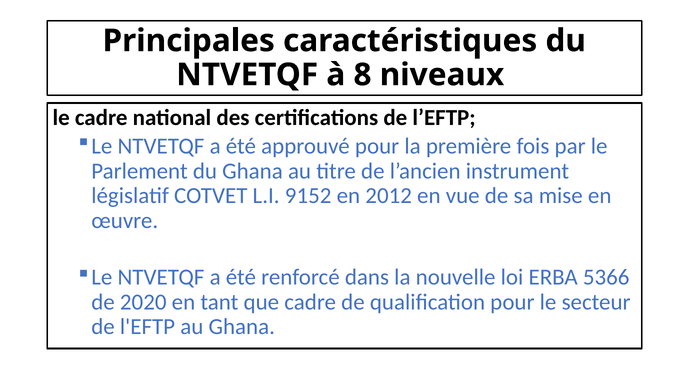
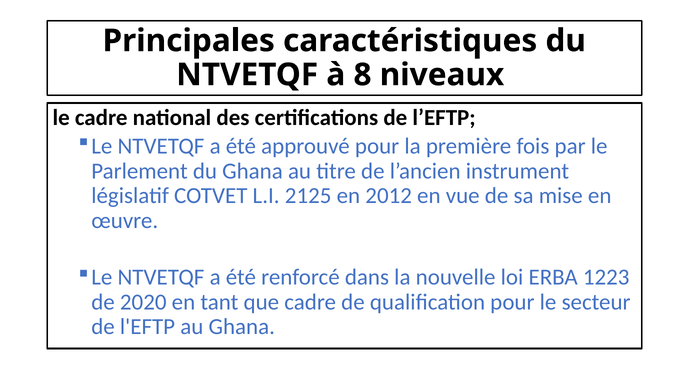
9152: 9152 -> 2125
5366: 5366 -> 1223
